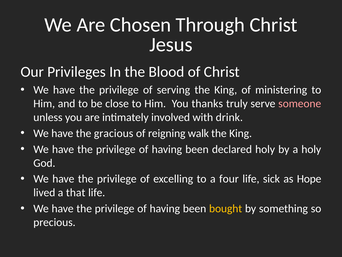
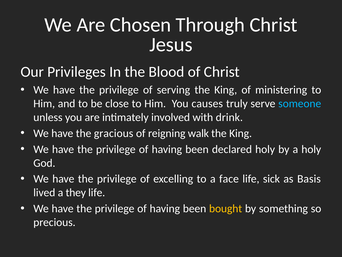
thanks: thanks -> causes
someone colour: pink -> light blue
four: four -> face
Hope: Hope -> Basis
that: that -> they
